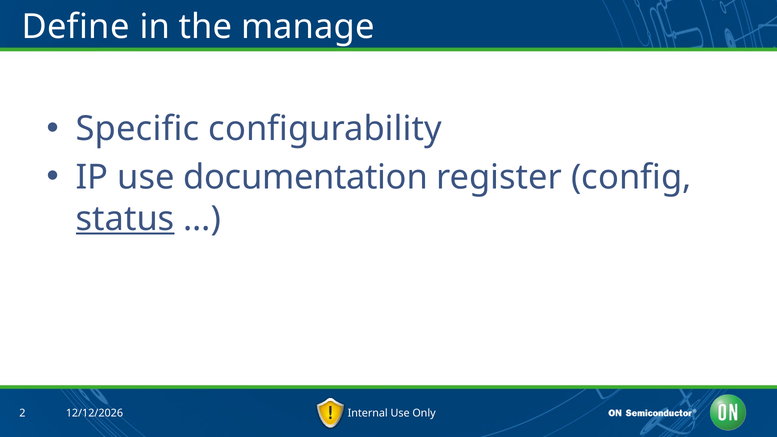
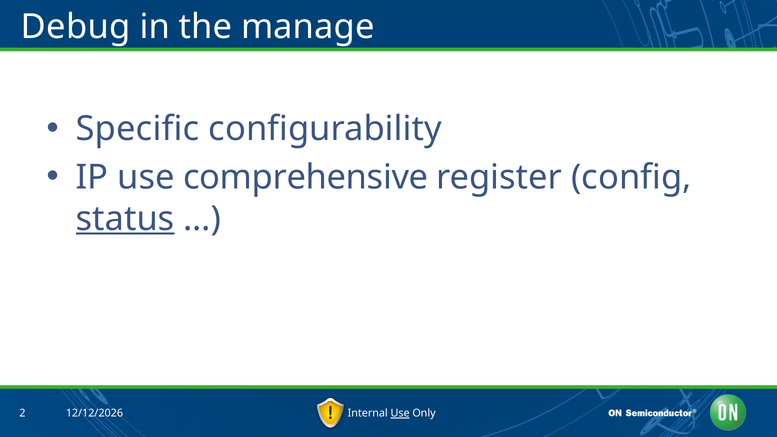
Define: Define -> Debug
documentation: documentation -> comprehensive
Use at (400, 413) underline: none -> present
